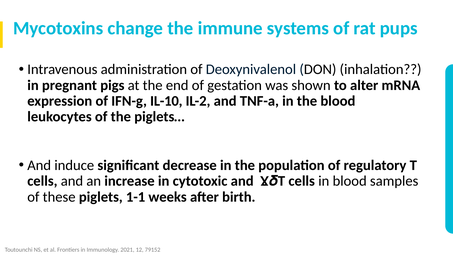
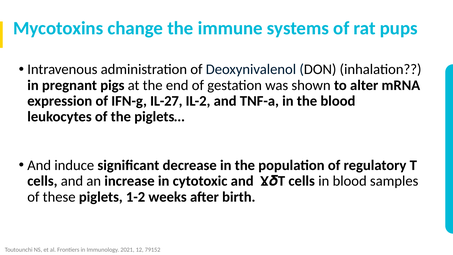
IL-10: IL-10 -> IL-27
1-1: 1-1 -> 1-2
